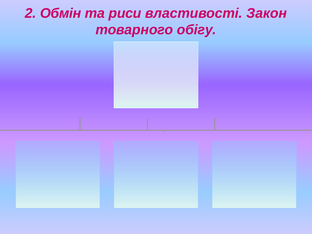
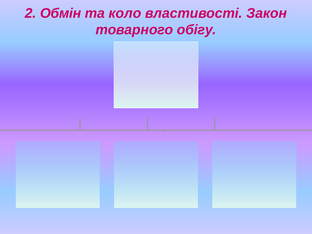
риси: риси -> коло
